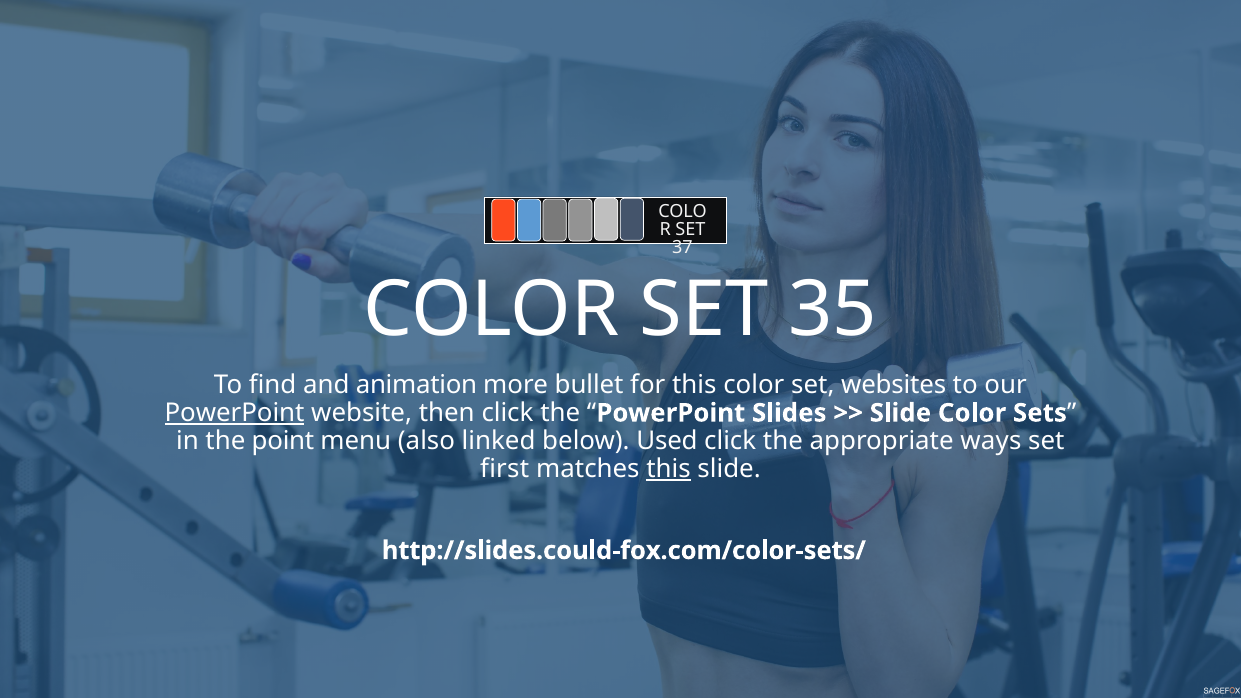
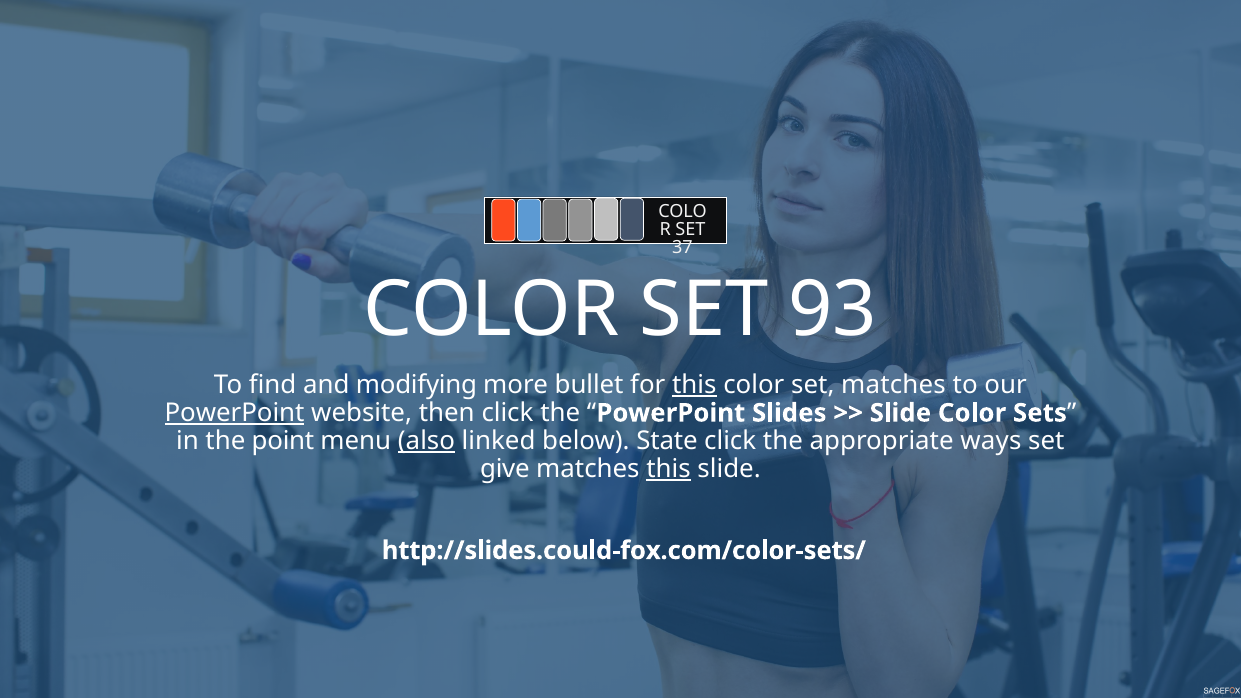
35: 35 -> 93
animation: animation -> modifying
this at (694, 385) underline: none -> present
set websites: websites -> matches
also underline: none -> present
Used: Used -> State
first: first -> give
